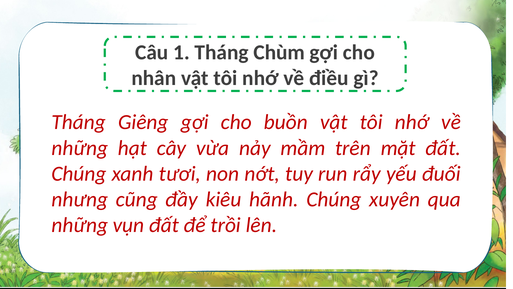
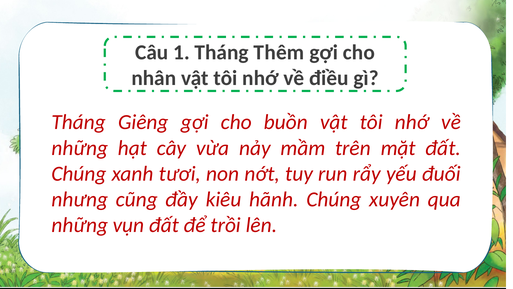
Chùm: Chùm -> Thêm
